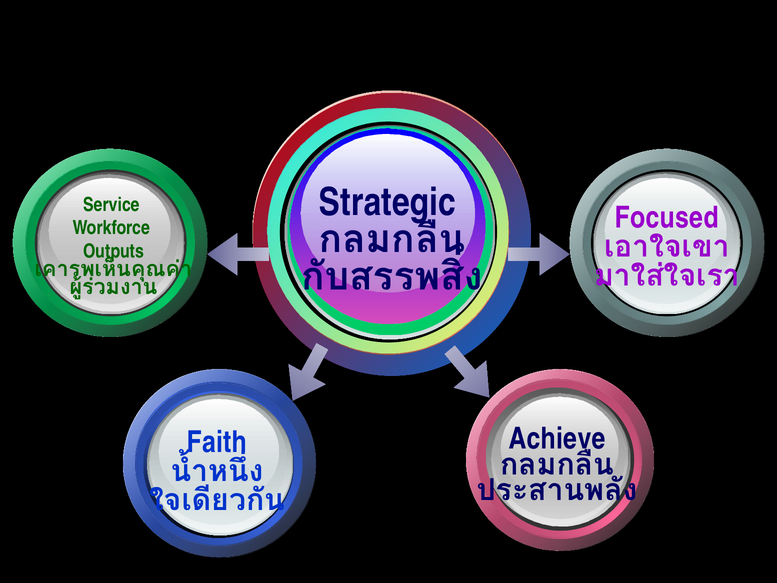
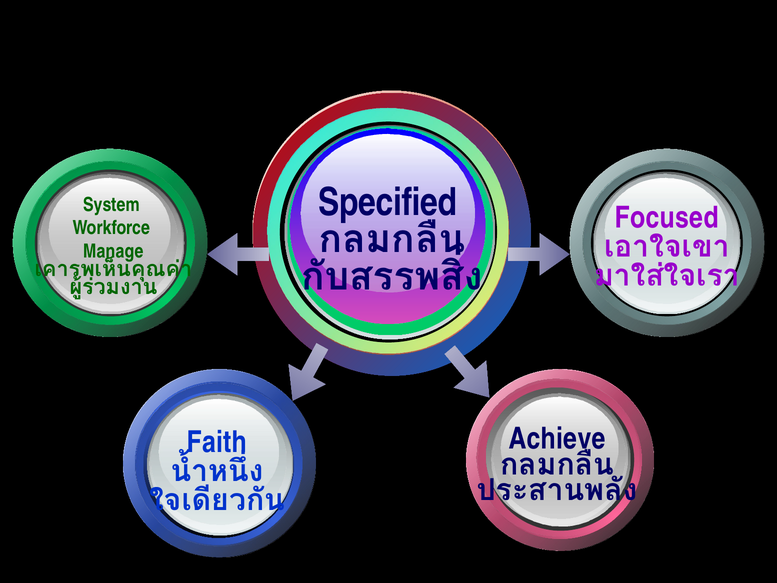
Strategic: Strategic -> Specified
Service: Service -> System
Outputs: Outputs -> Manage
